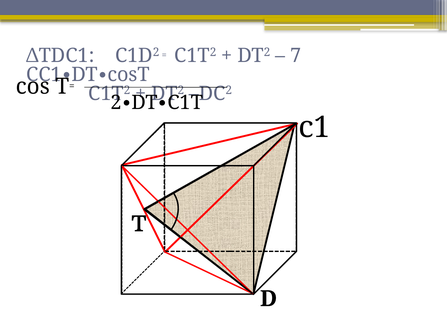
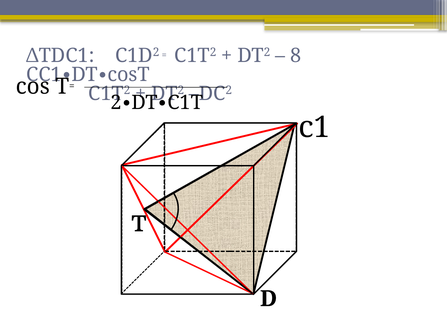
7: 7 -> 8
